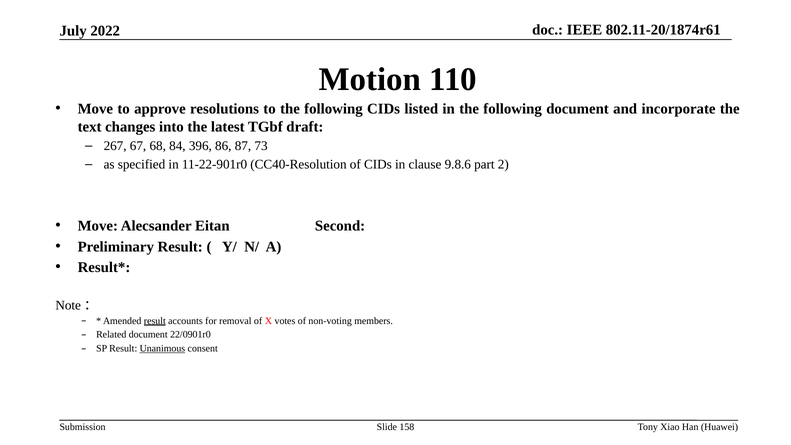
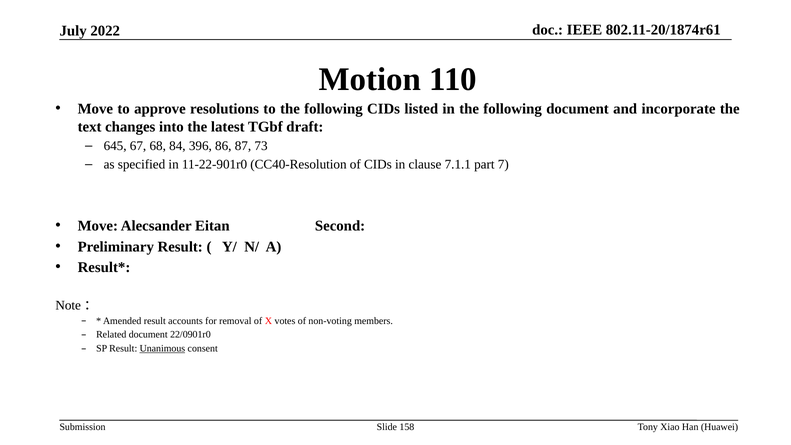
267: 267 -> 645
9.8.6: 9.8.6 -> 7.1.1
2: 2 -> 7
result at (155, 321) underline: present -> none
